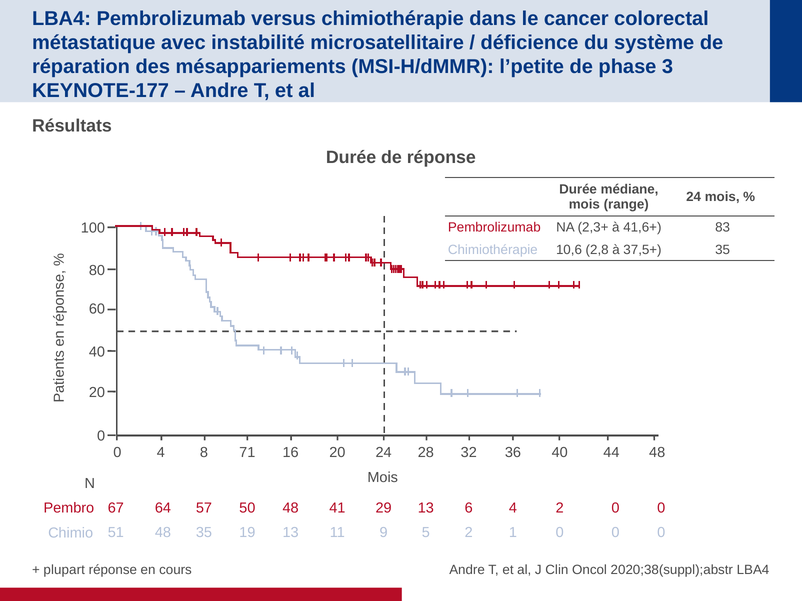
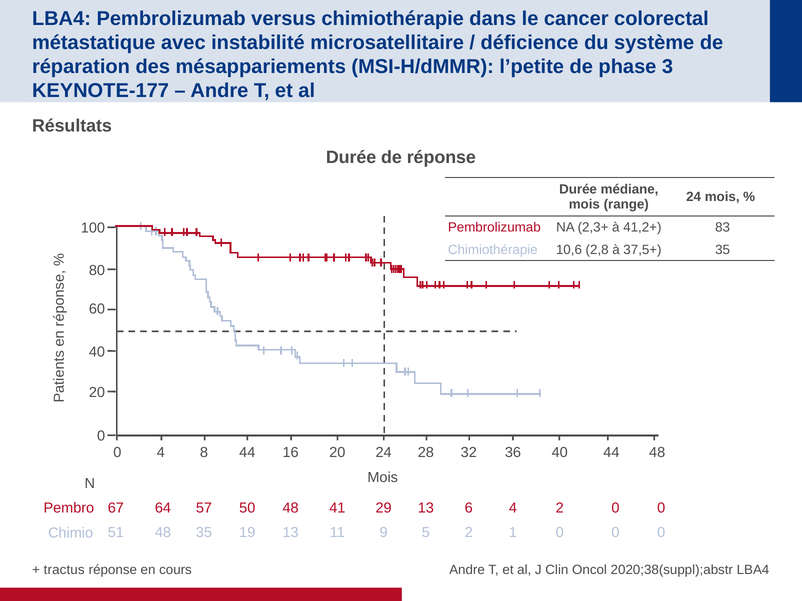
41,6+: 41,6+ -> 41,2+
8 71: 71 -> 44
plupart: plupart -> tractus
